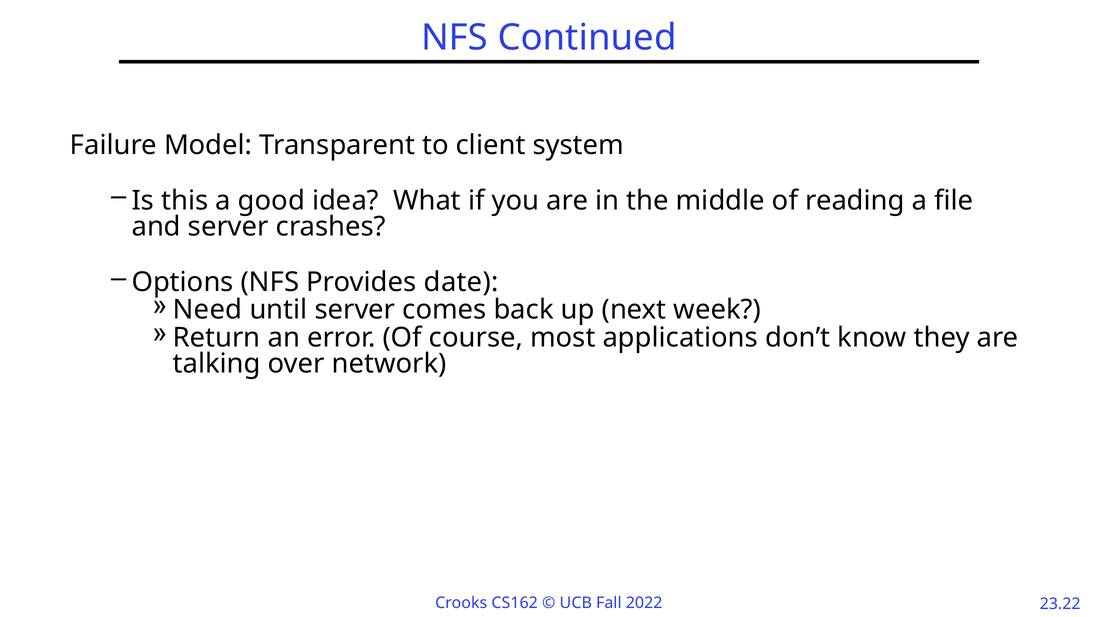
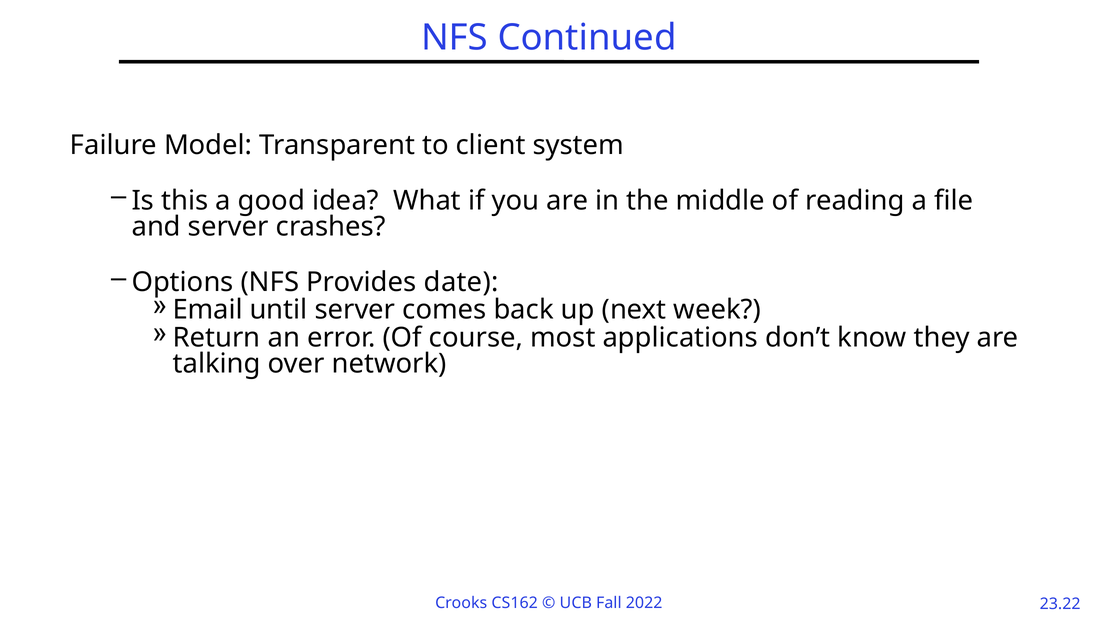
Need: Need -> Email
